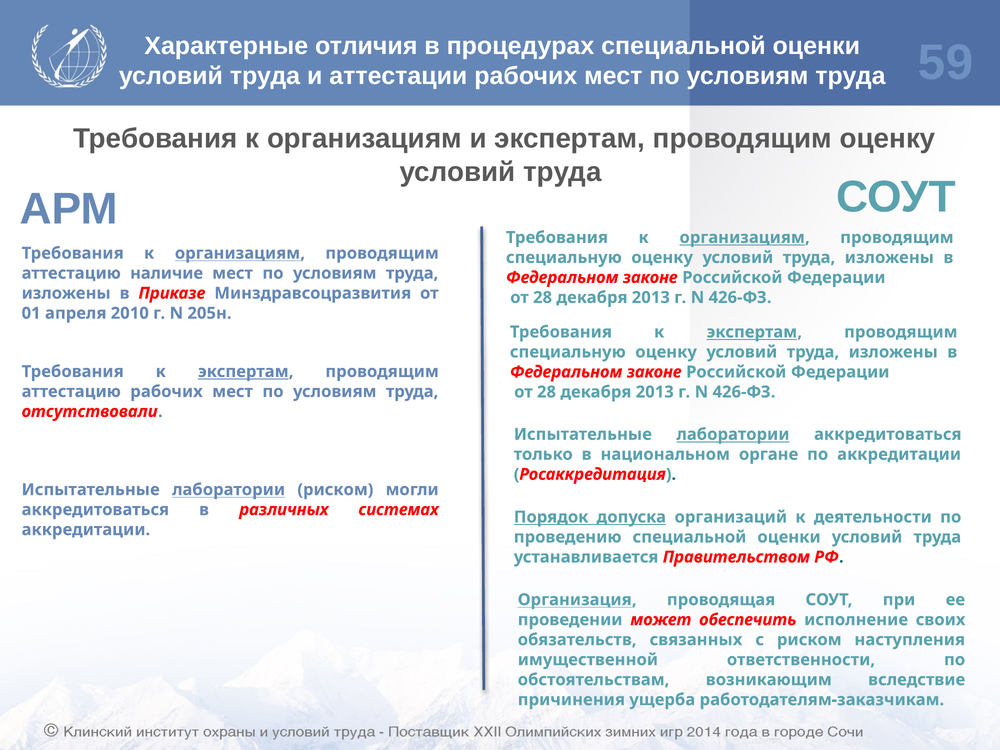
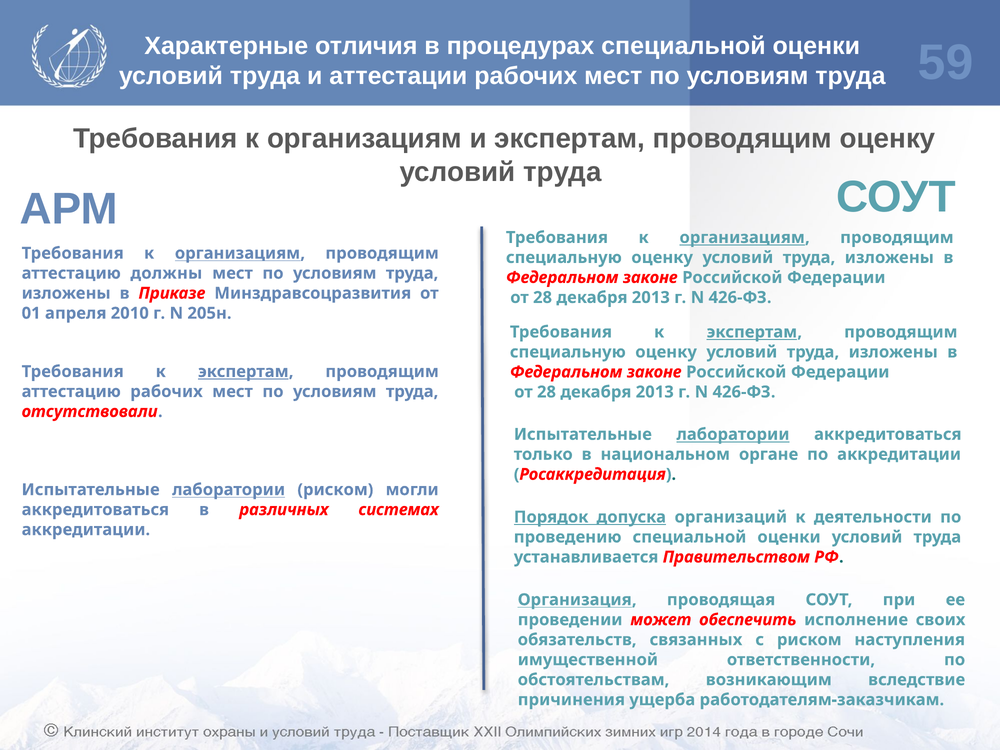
наличие: наличие -> должны
